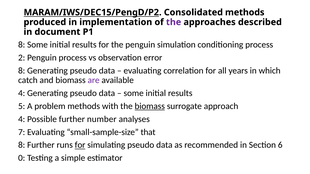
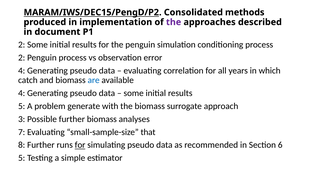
8 at (22, 45): 8 -> 2
8 at (22, 71): 8 -> 4
are colour: purple -> blue
problem methods: methods -> generate
biomass at (150, 106) underline: present -> none
4 at (22, 119): 4 -> 3
further number: number -> biomass
0 at (22, 158): 0 -> 5
